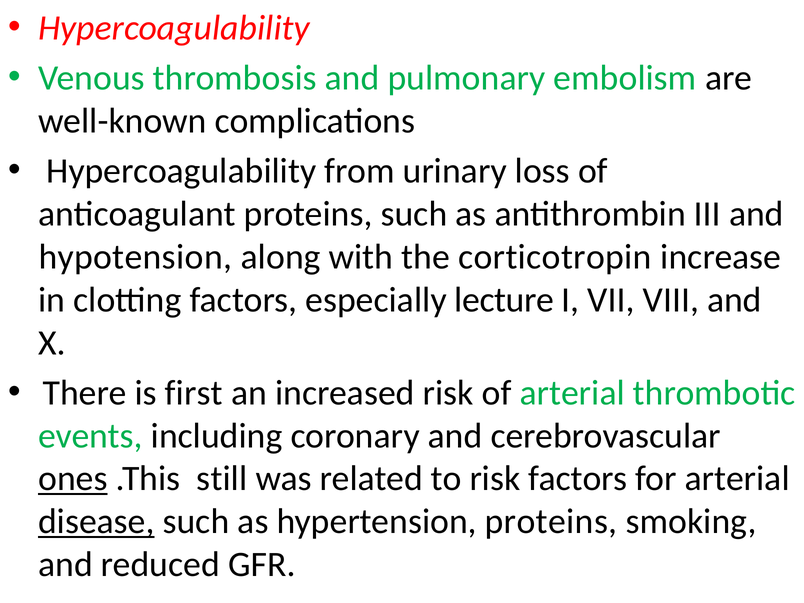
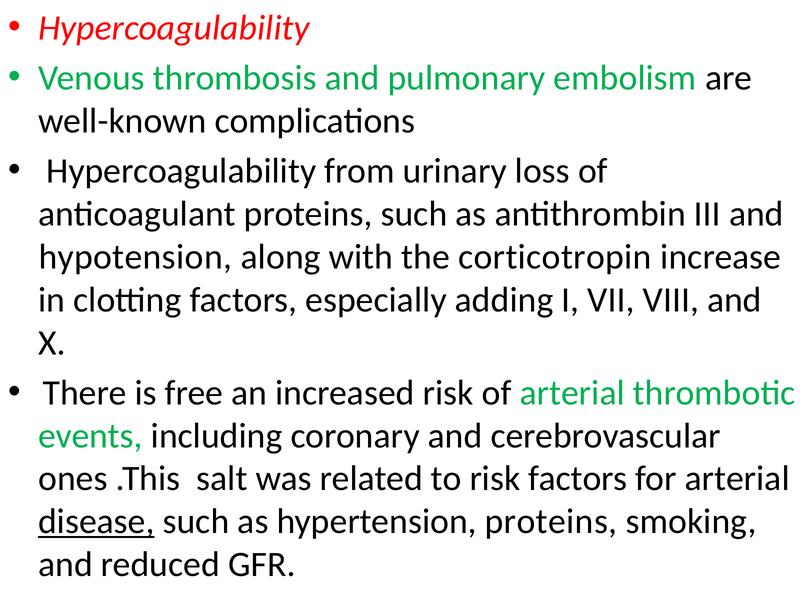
lecture: lecture -> adding
first: first -> free
ones underline: present -> none
still: still -> salt
